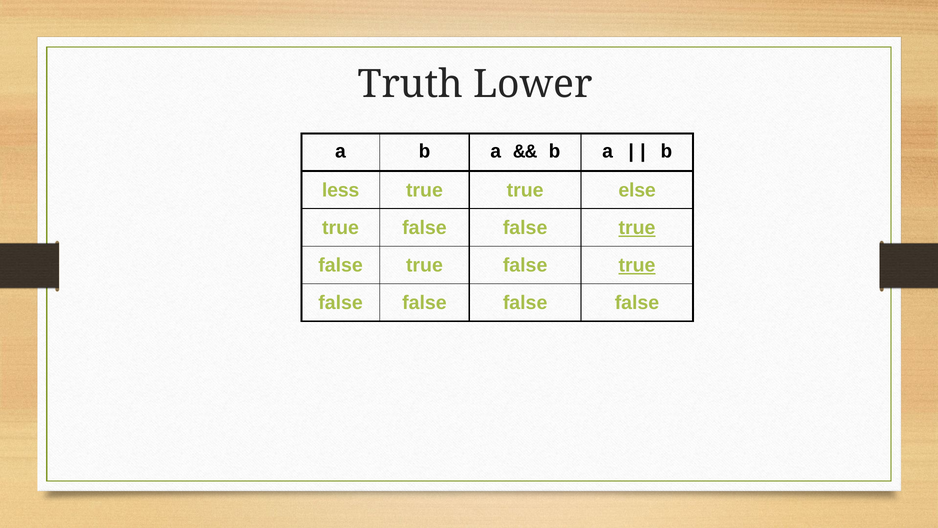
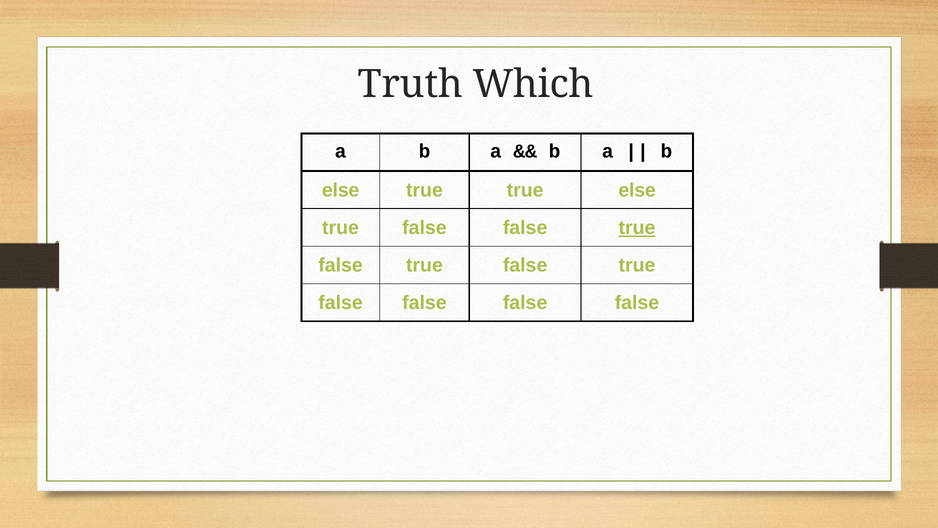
Lower: Lower -> Which
less at (341, 190): less -> else
true at (637, 265) underline: present -> none
